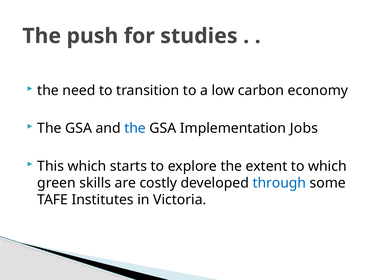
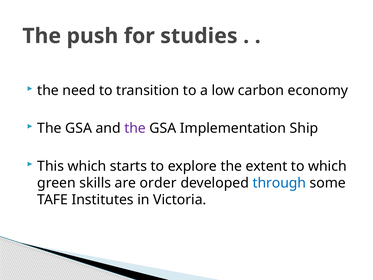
the at (135, 128) colour: blue -> purple
Jobs: Jobs -> Ship
costly: costly -> order
